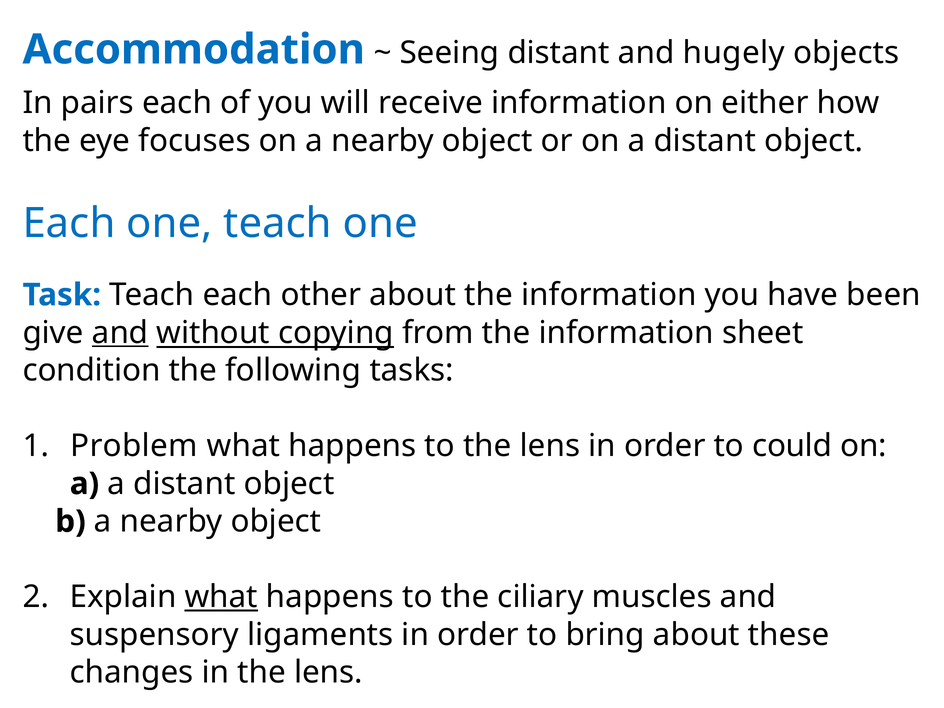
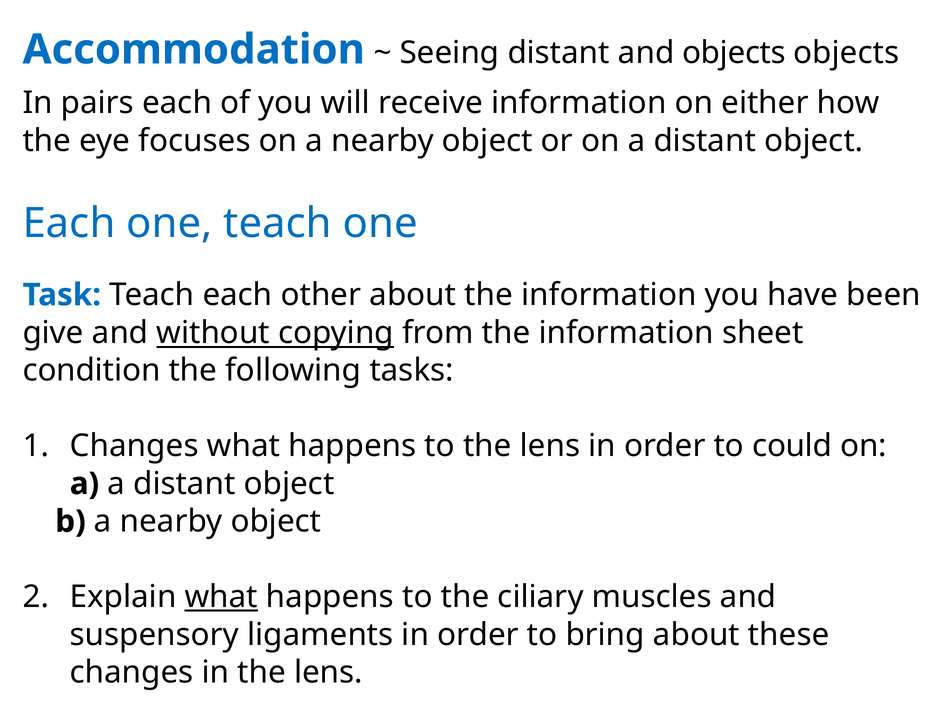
and hugely: hugely -> objects
and at (120, 333) underline: present -> none
Problem at (134, 446): Problem -> Changes
